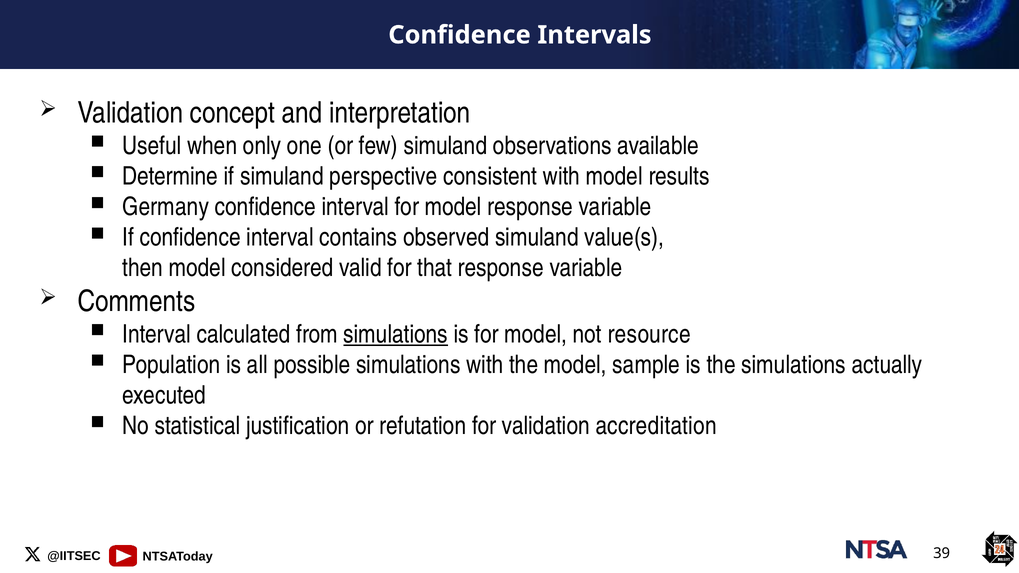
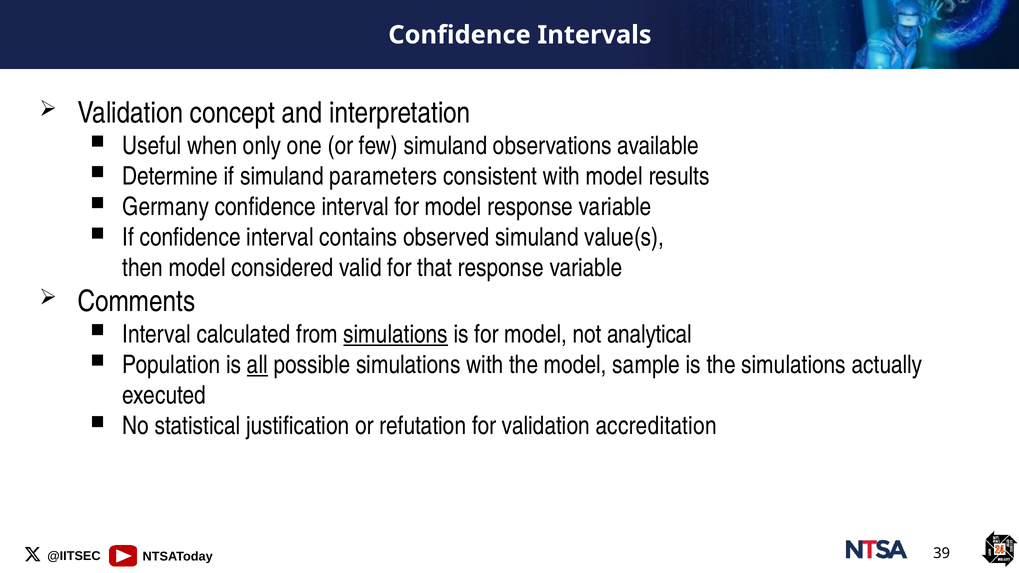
perspective: perspective -> parameters
resource: resource -> analytical
all underline: none -> present
